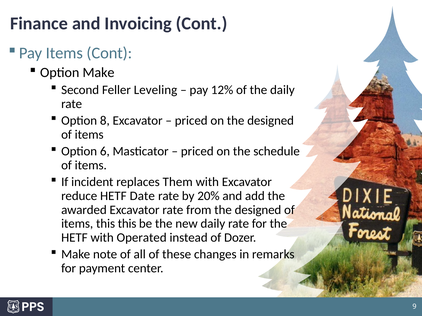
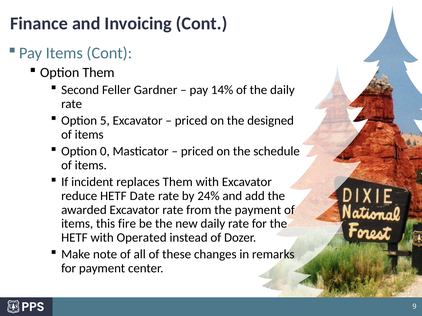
Option Make: Make -> Them
Leveling: Leveling -> Gardner
12%: 12% -> 14%
8: 8 -> 5
6: 6 -> 0
20%: 20% -> 24%
from the designed: designed -> payment
this this: this -> fire
